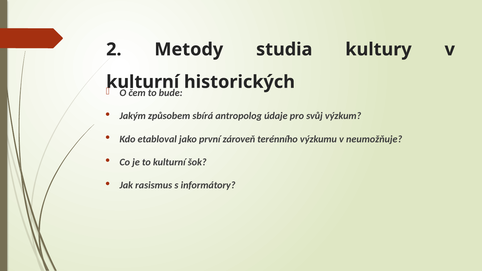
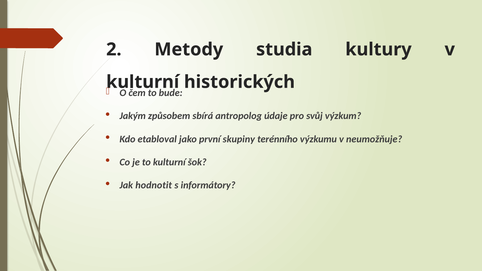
zároveň: zároveň -> skupiny
rasismus: rasismus -> hodnotit
